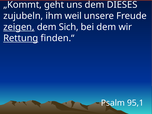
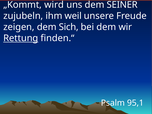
geht: geht -> wird
DIESES: DIESES -> SEINER
zeigen underline: present -> none
